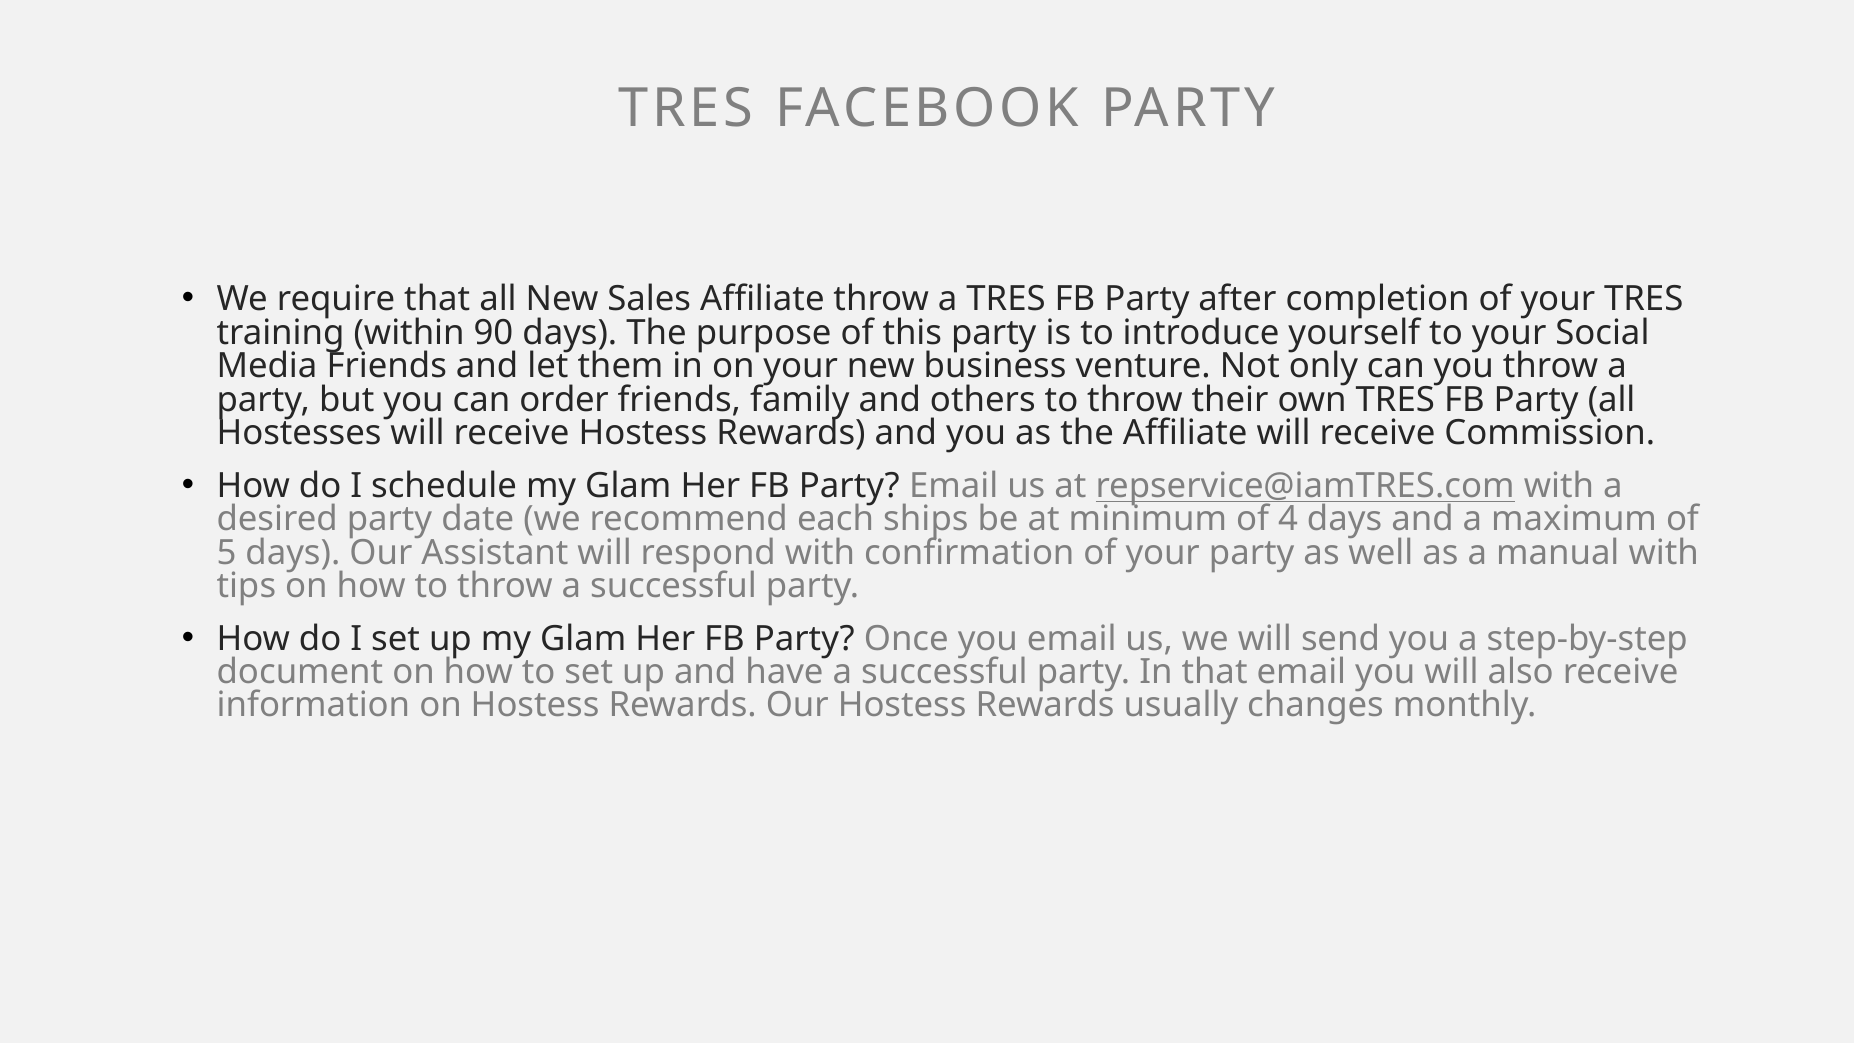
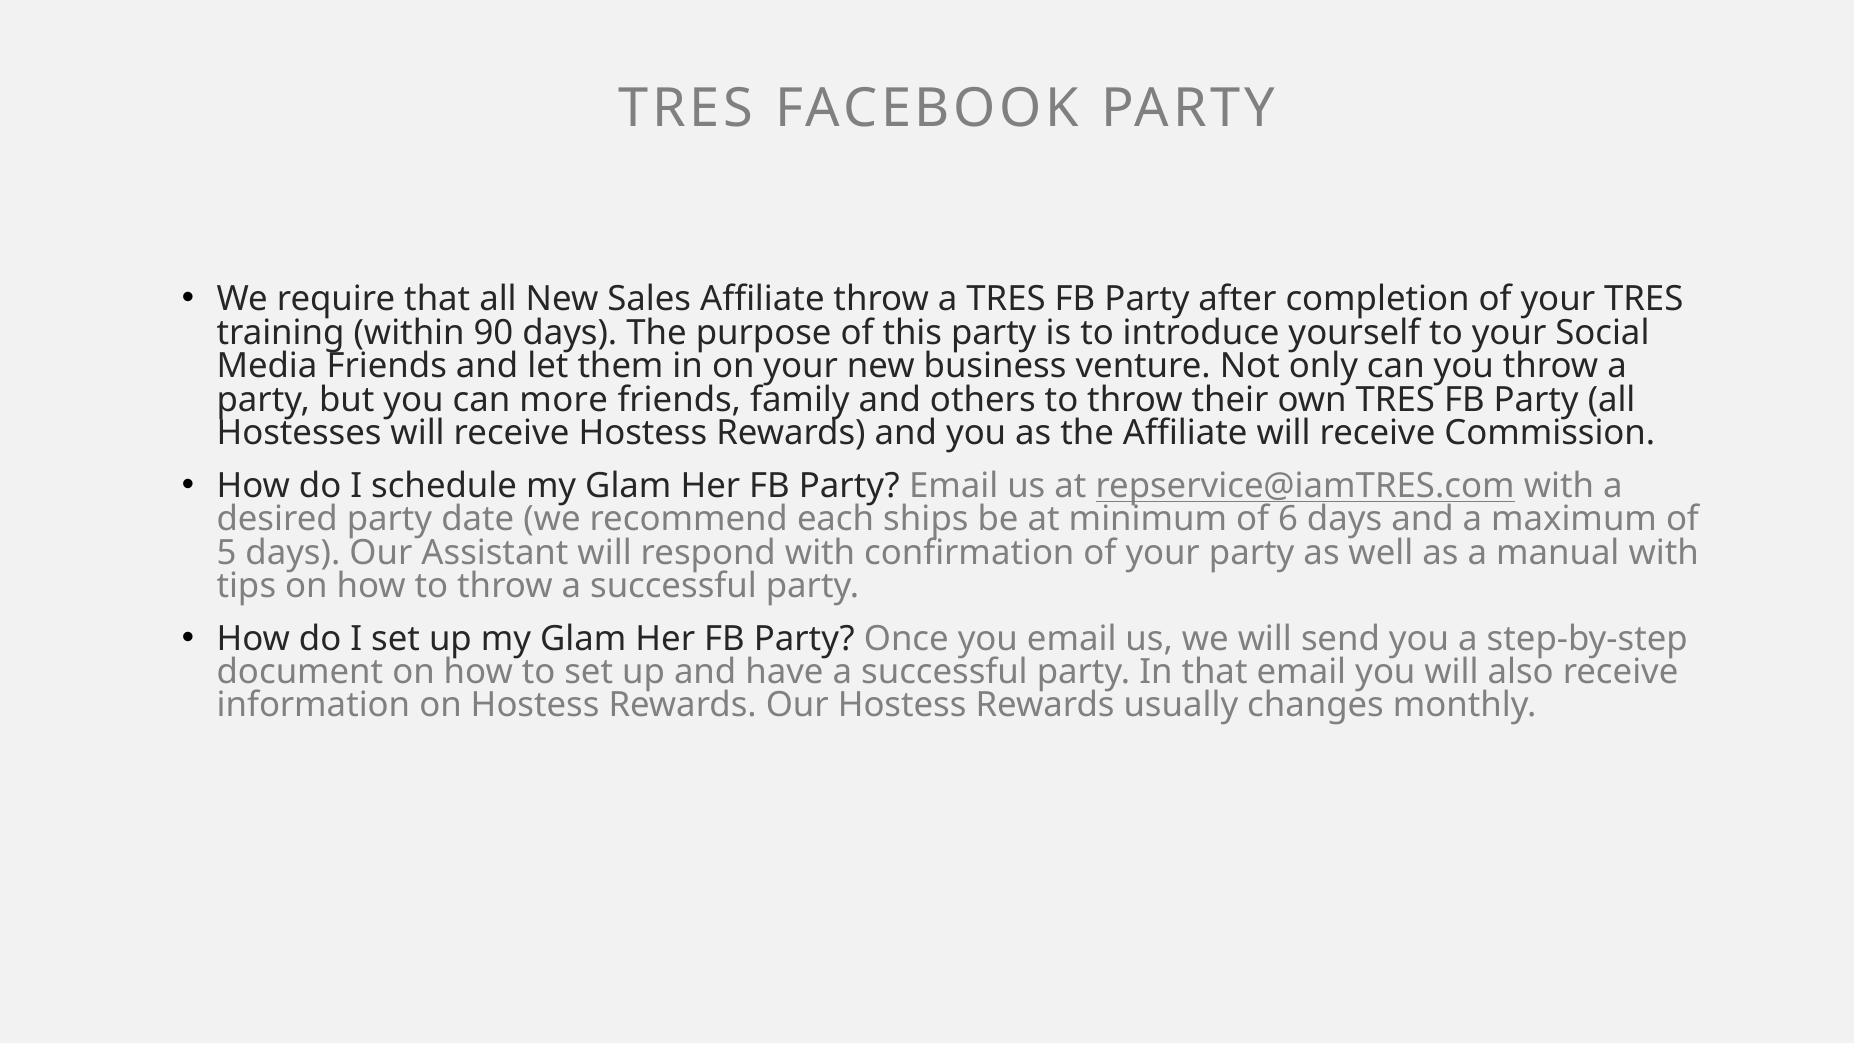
order: order -> more
4: 4 -> 6
